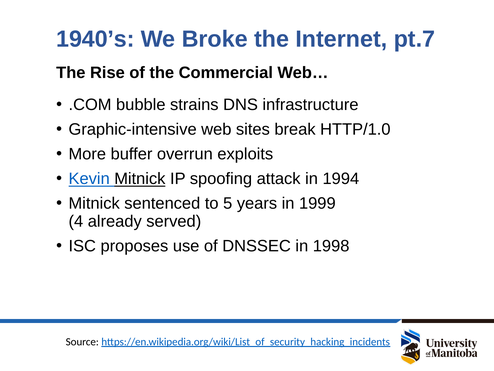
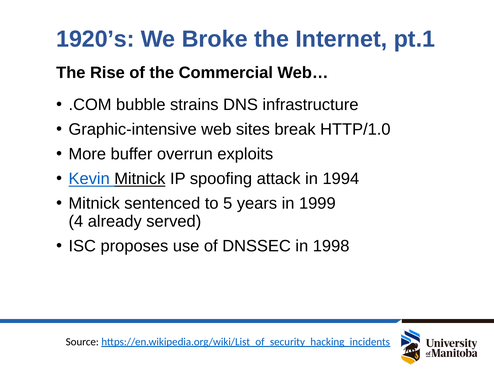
1940’s: 1940’s -> 1920’s
pt.7: pt.7 -> pt.1
